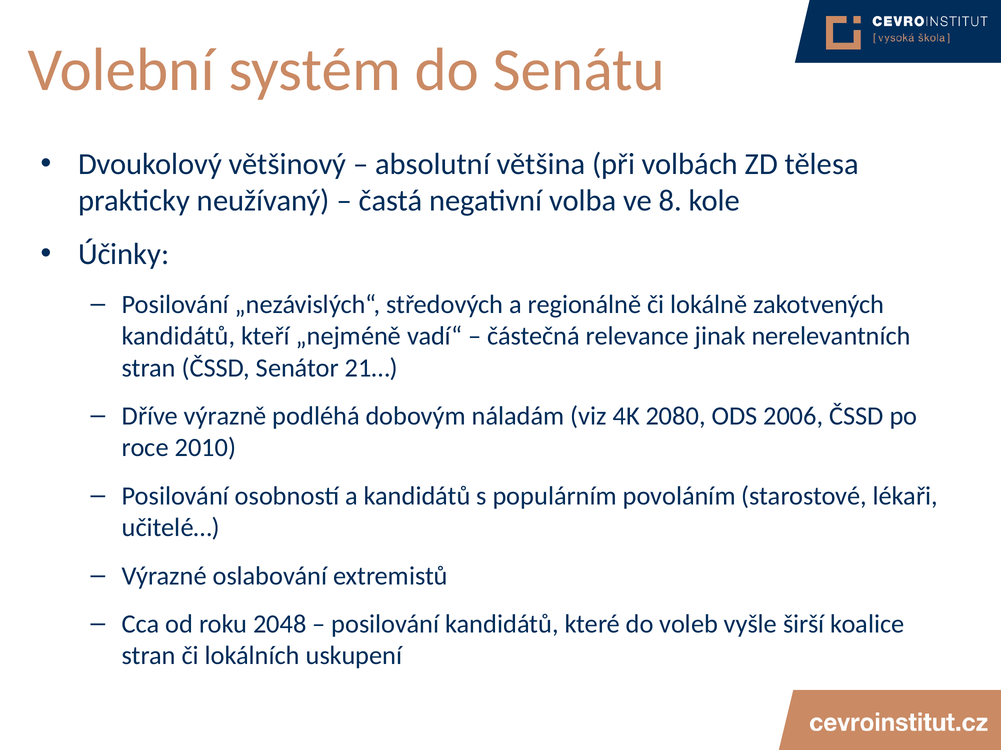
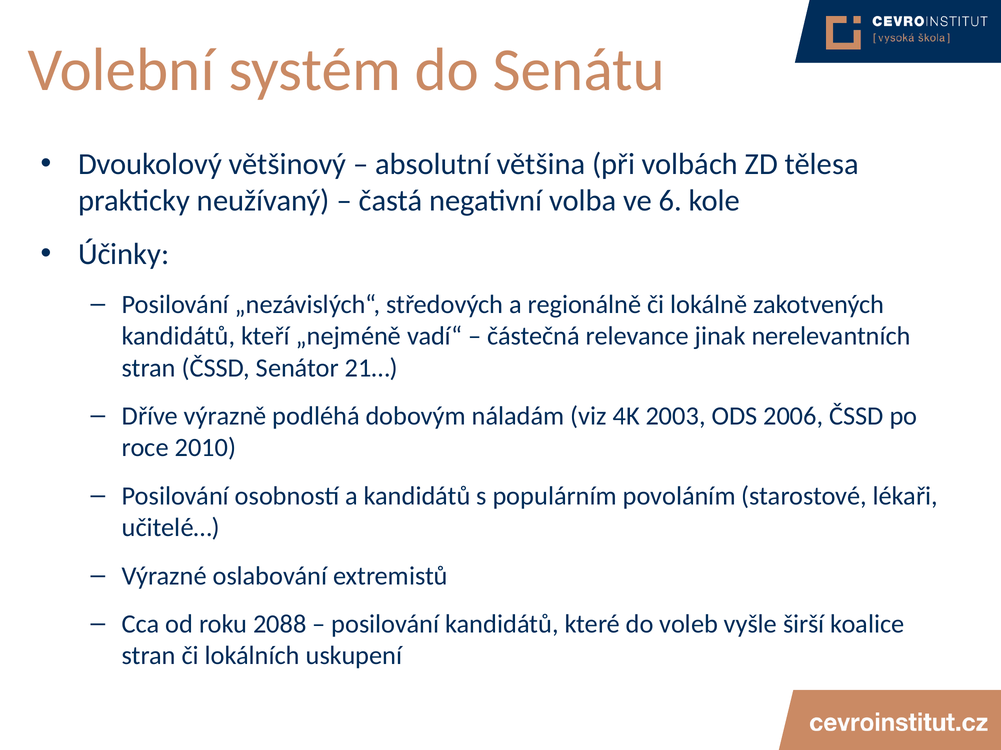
8: 8 -> 6
2080: 2080 -> 2003
2048: 2048 -> 2088
